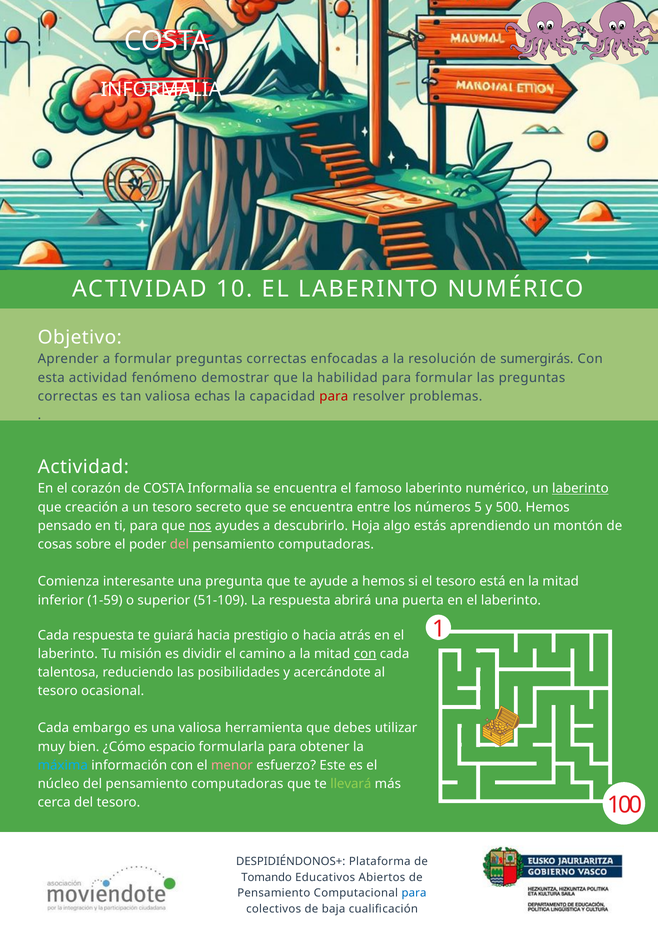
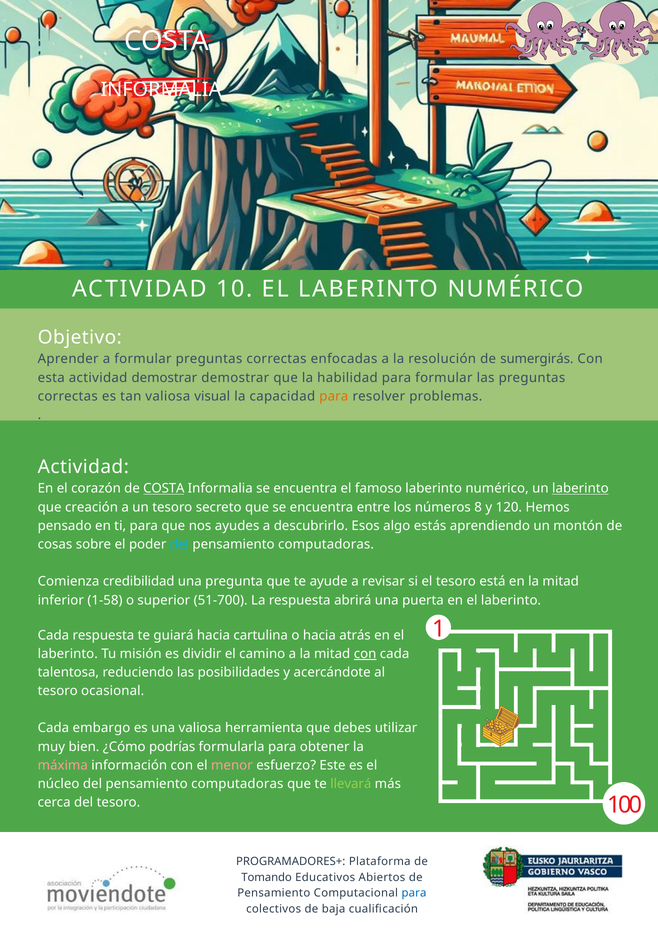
actividad fenómeno: fenómeno -> demostrar
echas: echas -> visual
para at (334, 396) colour: red -> orange
COSTA at (164, 489) underline: none -> present
5: 5 -> 8
500: 500 -> 120
nos underline: present -> none
Hoja: Hoja -> Esos
del at (179, 544) colour: pink -> light blue
interesante: interesante -> credibilidad
a hemos: hemos -> revisar
1-59: 1-59 -> 1-58
51-109: 51-109 -> 51-700
prestigio: prestigio -> cartulina
espacio: espacio -> podrías
máxima colour: light blue -> pink
DESPIDIÉNDONOS+: DESPIDIÉNDONOS+ -> PROGRAMADORES+
